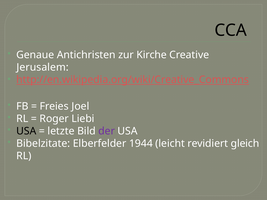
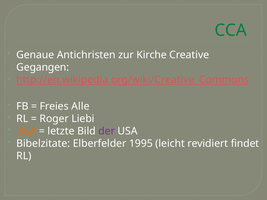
CCA colour: black -> green
Jerusalem: Jerusalem -> Gegangen
Joel: Joel -> Alle
USA at (26, 131) colour: black -> orange
1944: 1944 -> 1995
gleich: gleich -> findet
